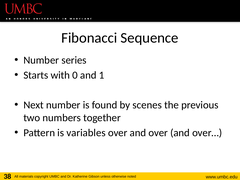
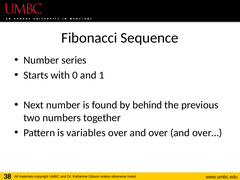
scenes: scenes -> behind
